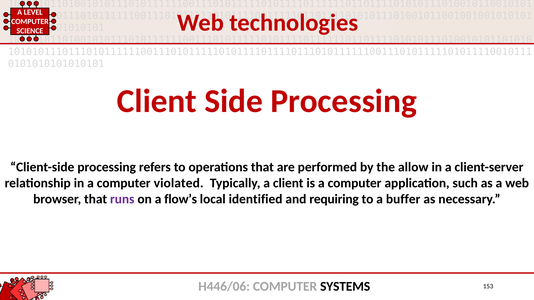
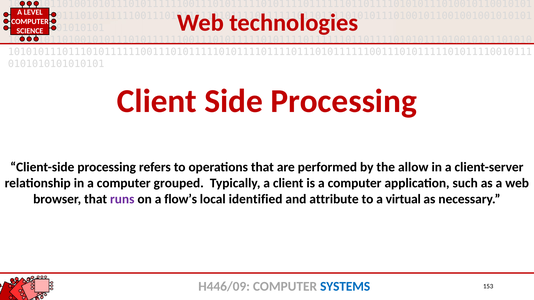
violated: violated -> grouped
requiring: requiring -> attribute
buffer: buffer -> virtual
H446/06: H446/06 -> H446/09
SYSTEMS colour: black -> blue
